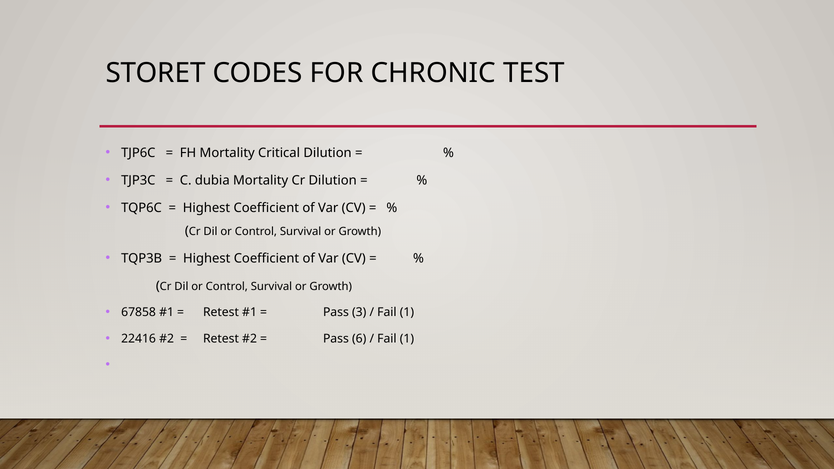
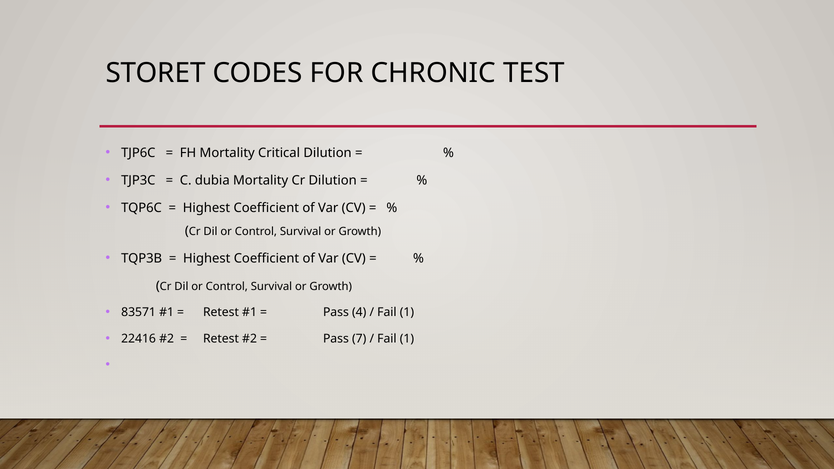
67858: 67858 -> 83571
3: 3 -> 4
6: 6 -> 7
